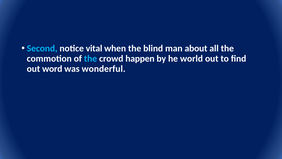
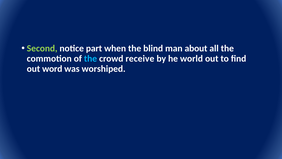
Second colour: light blue -> light green
vital: vital -> part
happen: happen -> receive
wonderful: wonderful -> worshiped
